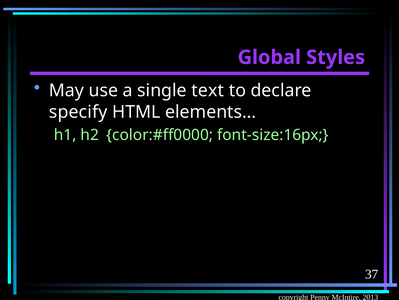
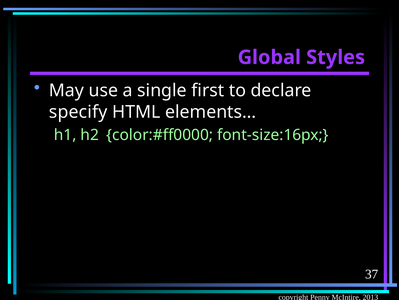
text: text -> first
